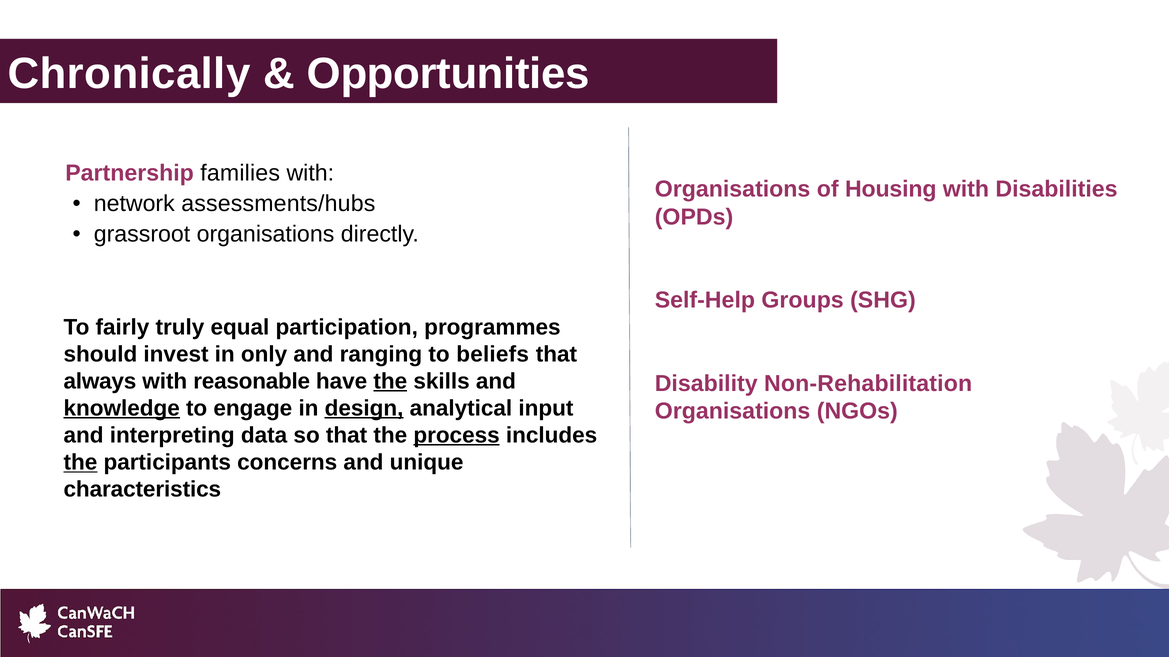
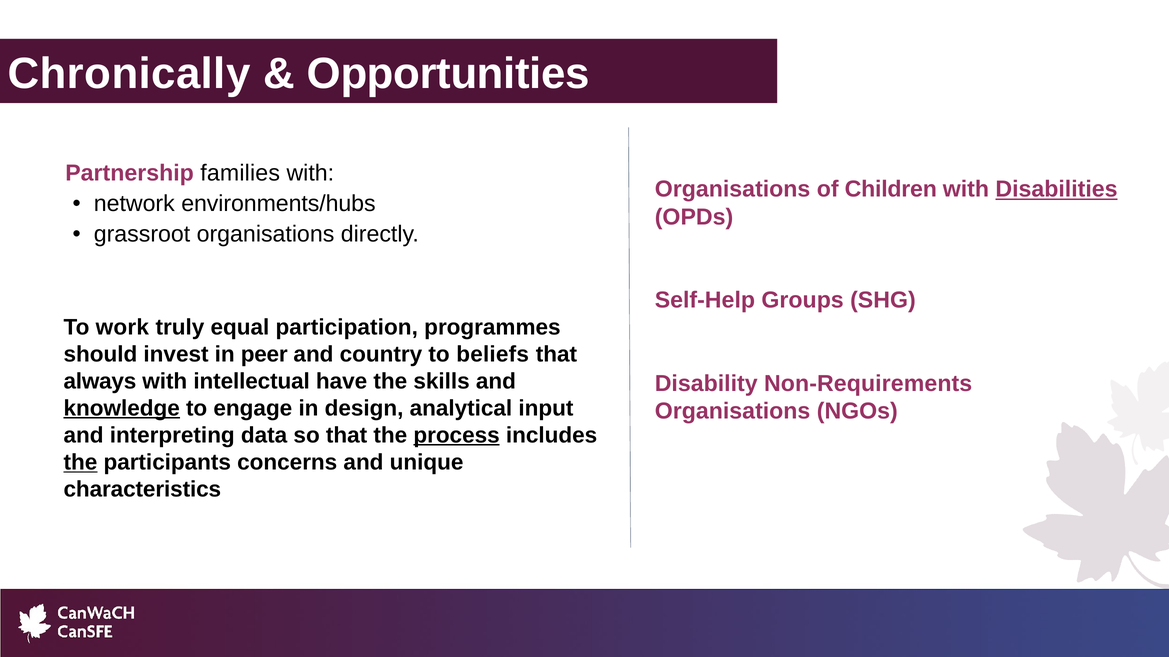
Housing: Housing -> Children
Disabilities underline: none -> present
assessments/hubs: assessments/hubs -> environments/hubs
fairly: fairly -> work
only: only -> peer
ranging: ranging -> country
reasonable: reasonable -> intellectual
the at (390, 382) underline: present -> none
Non-Rehabilitation: Non-Rehabilitation -> Non-Requirements
design underline: present -> none
